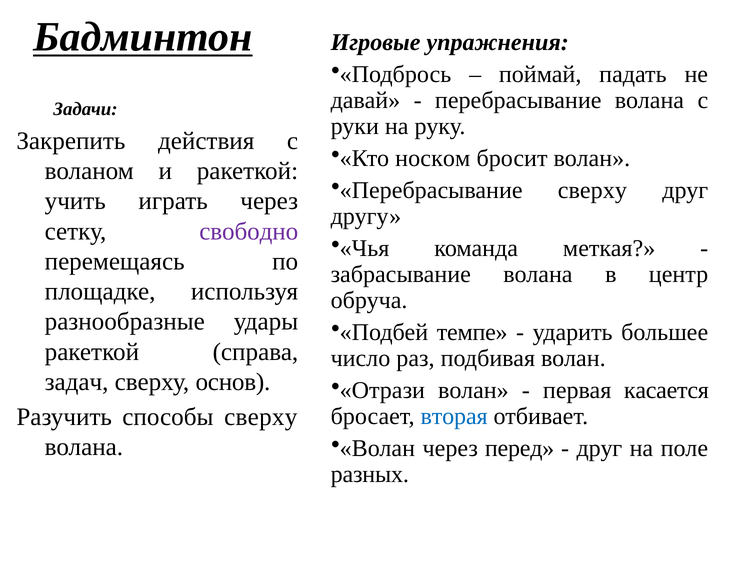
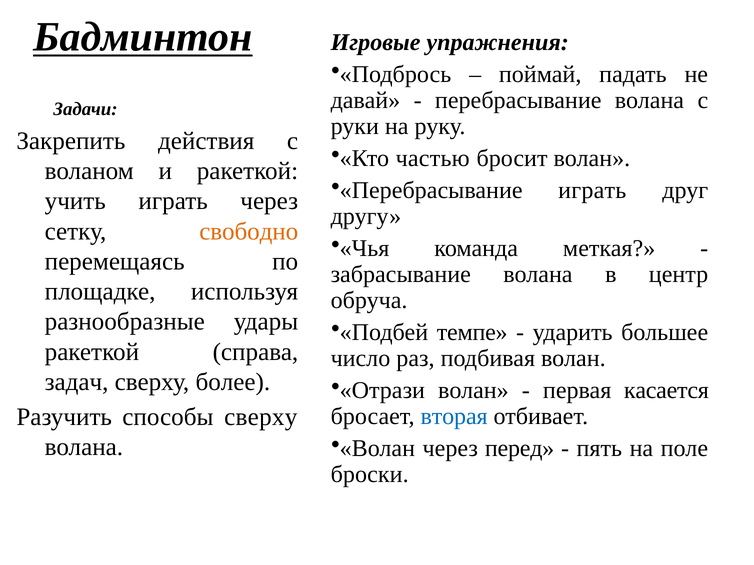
носком: носком -> частью
Перебрасывание сверху: сверху -> играть
свободно colour: purple -> orange
основ: основ -> более
друг at (599, 449): друг -> пять
разных: разных -> броски
